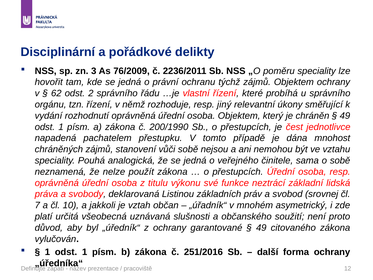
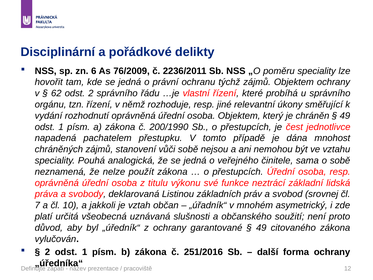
3: 3 -> 6
jiný: jiný -> jiné
1 at (47, 252): 1 -> 2
